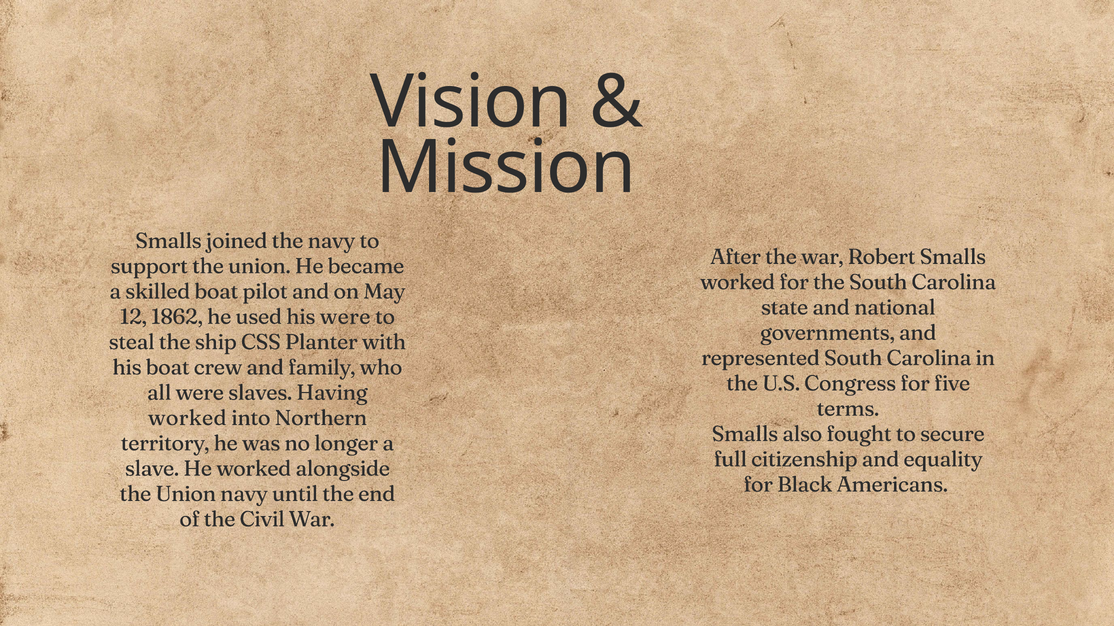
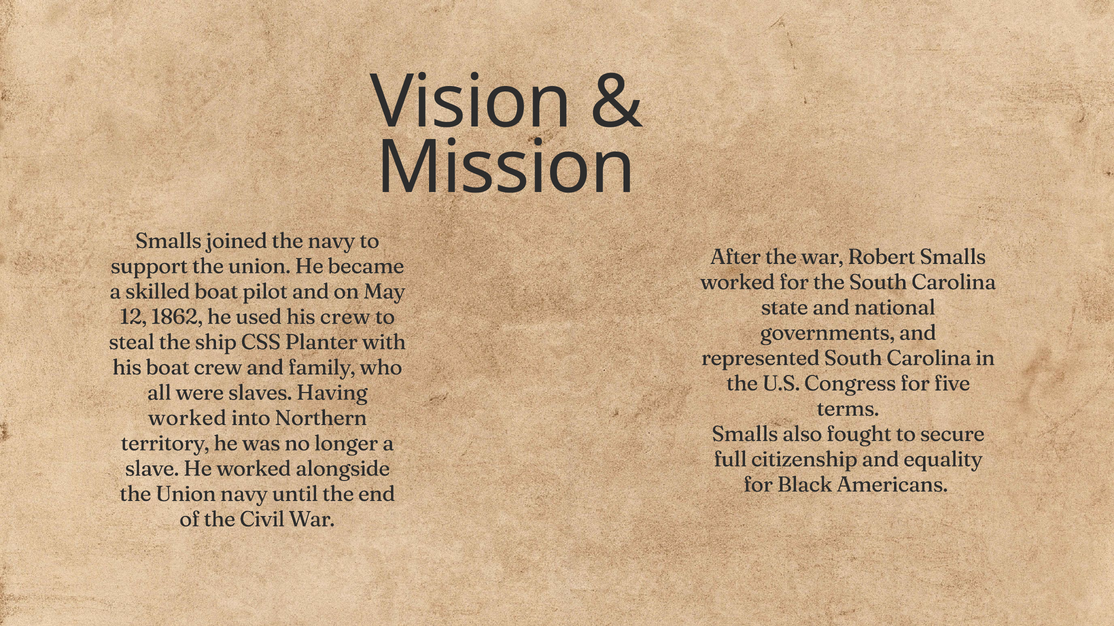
his were: were -> crew
